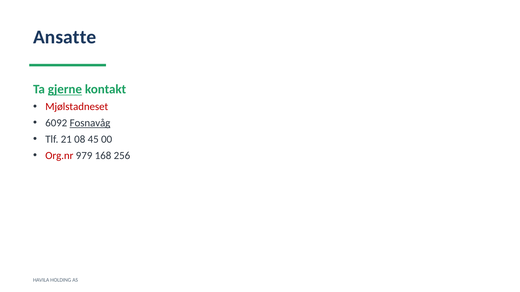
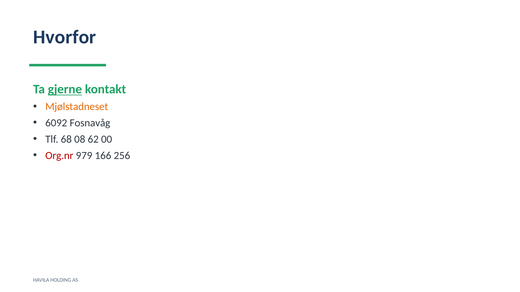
Ansatte: Ansatte -> Hvorfor
Mjølstadneset colour: red -> orange
Fosnavåg underline: present -> none
21: 21 -> 68
45: 45 -> 62
168: 168 -> 166
